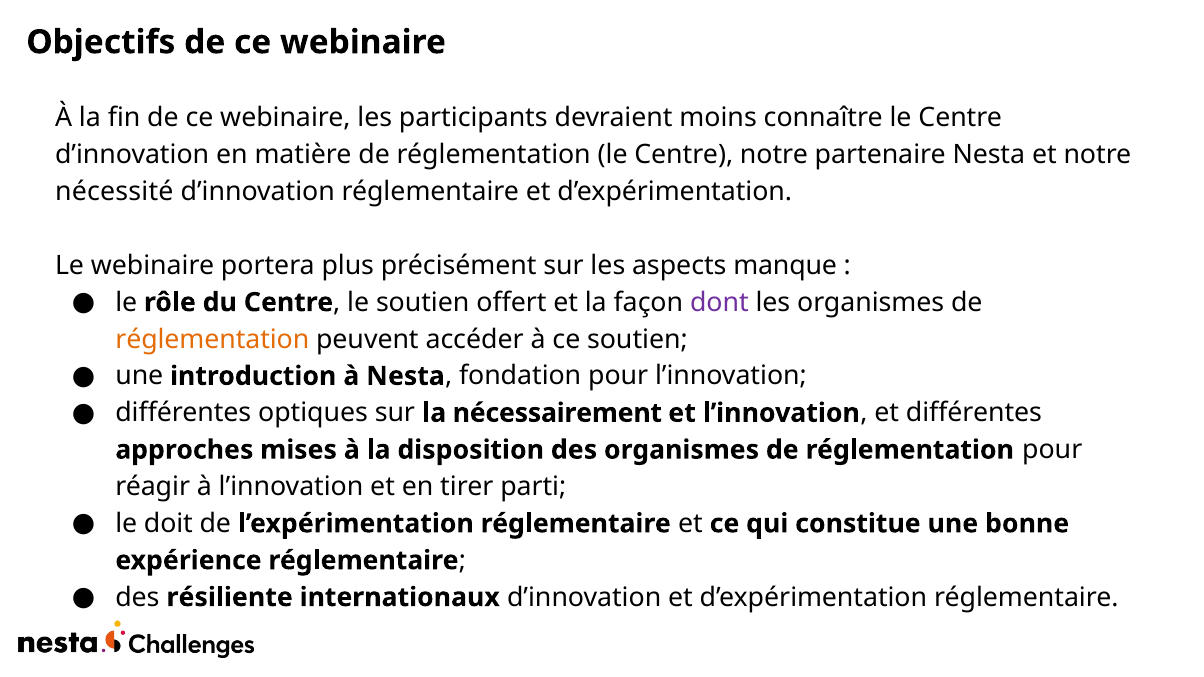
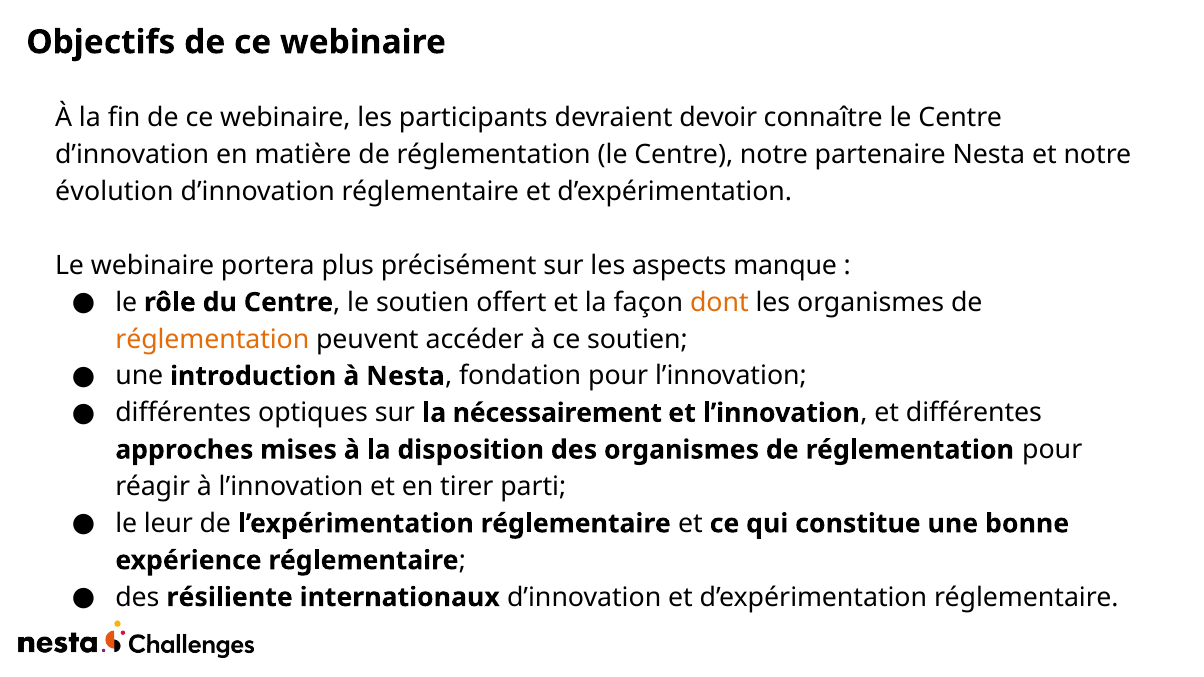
moins: moins -> devoir
nécessité: nécessité -> évolution
dont colour: purple -> orange
doit: doit -> leur
